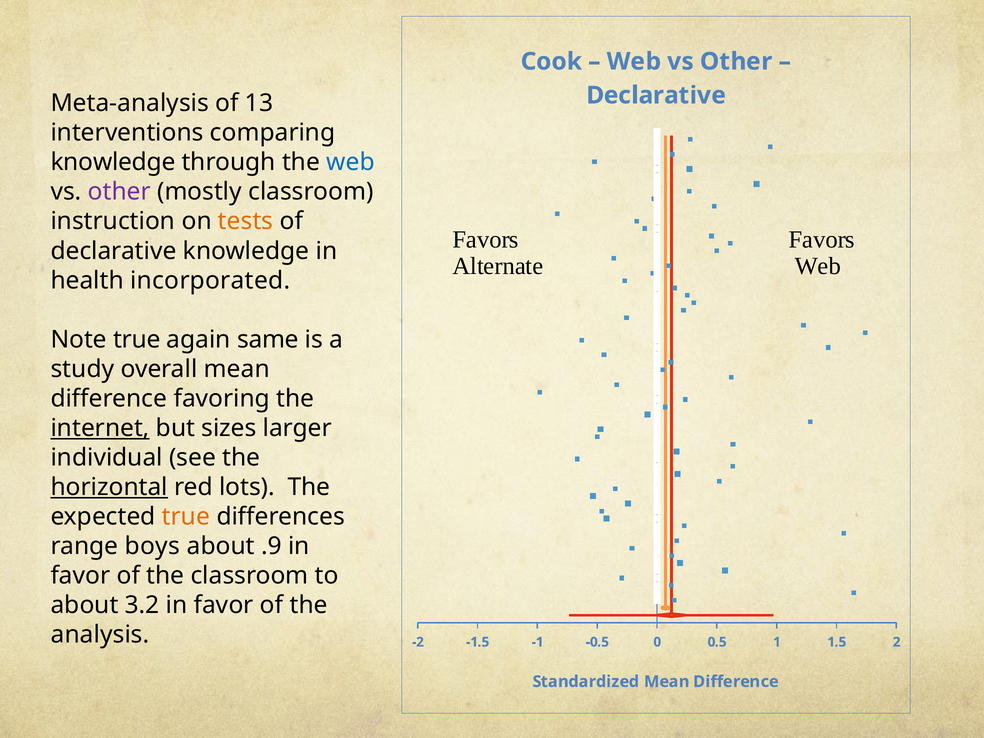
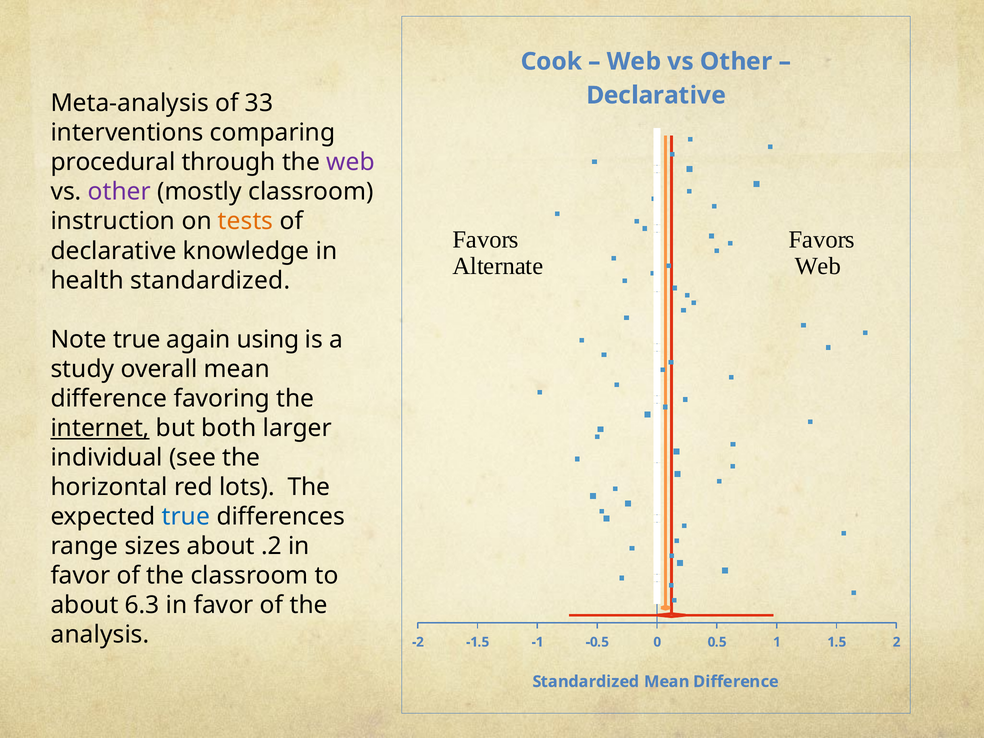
13: 13 -> 33
knowledge at (113, 162): knowledge -> procedural
web at (351, 162) colour: blue -> purple
health incorporated: incorporated -> standardized
same: same -> using
sizes: sizes -> both
horizontal underline: present -> none
true at (186, 517) colour: orange -> blue
boys: boys -> sizes
.9: .9 -> .2
3.2: 3.2 -> 6.3
